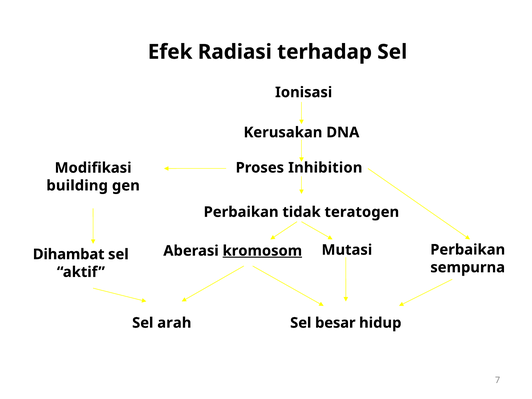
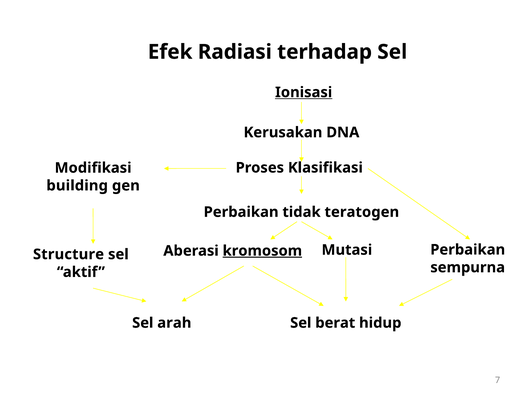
Ionisasi underline: none -> present
Inhibition: Inhibition -> Klasifikasi
Dihambat: Dihambat -> Structure
besar: besar -> berat
